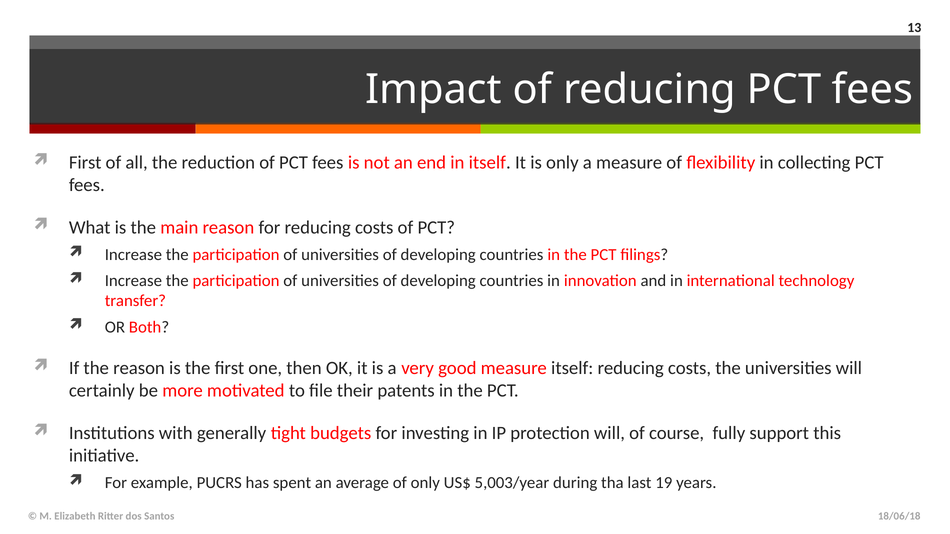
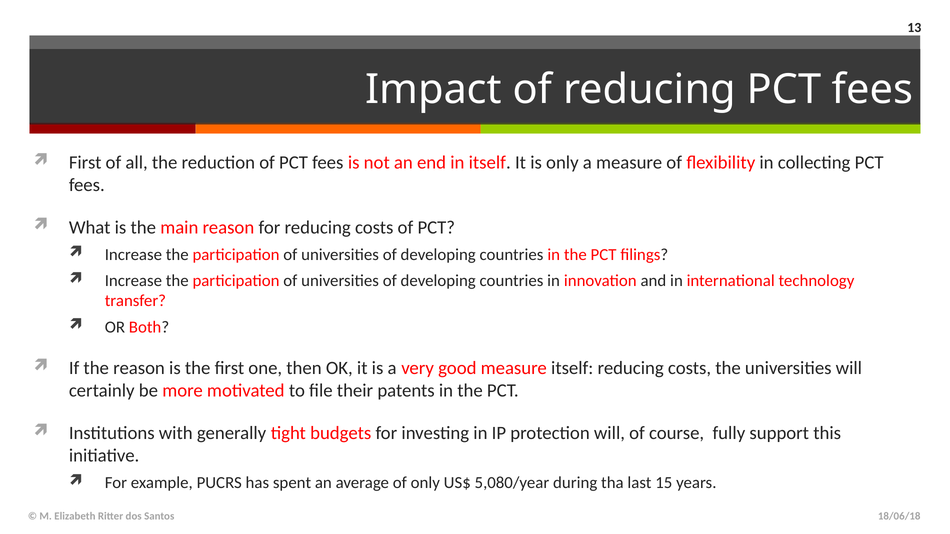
5,003/year: 5,003/year -> 5,080/year
19: 19 -> 15
